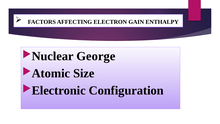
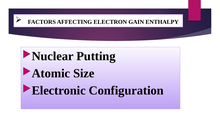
George: George -> Putting
